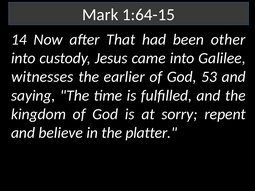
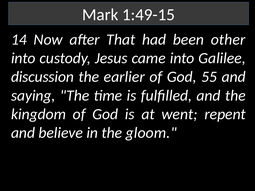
1:64-15: 1:64-15 -> 1:49-15
witnesses: witnesses -> discussion
53: 53 -> 55
sorry: sorry -> went
platter: platter -> gloom
